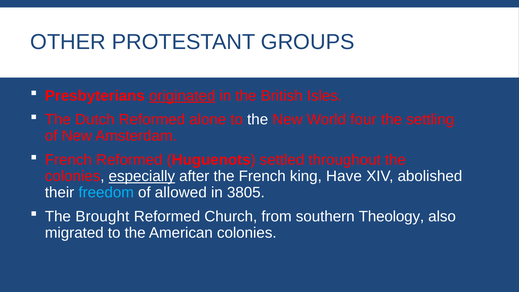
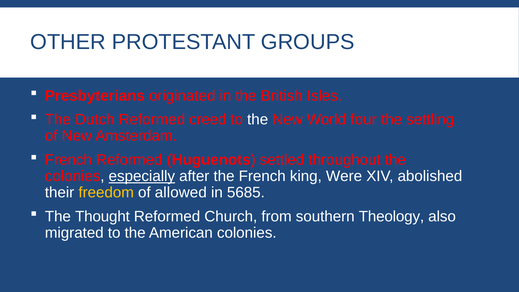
originated underline: present -> none
alone: alone -> creed
Have: Have -> Were
freedom colour: light blue -> yellow
3805: 3805 -> 5685
Brought: Brought -> Thought
